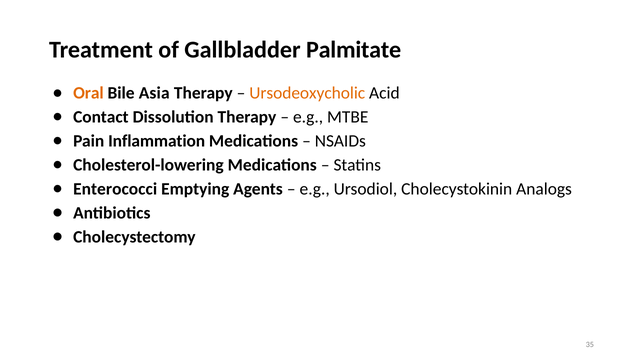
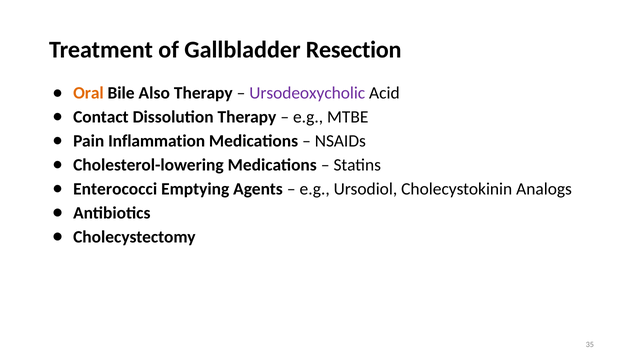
Palmitate: Palmitate -> Resection
Asia: Asia -> Also
Ursodeoxycholic colour: orange -> purple
